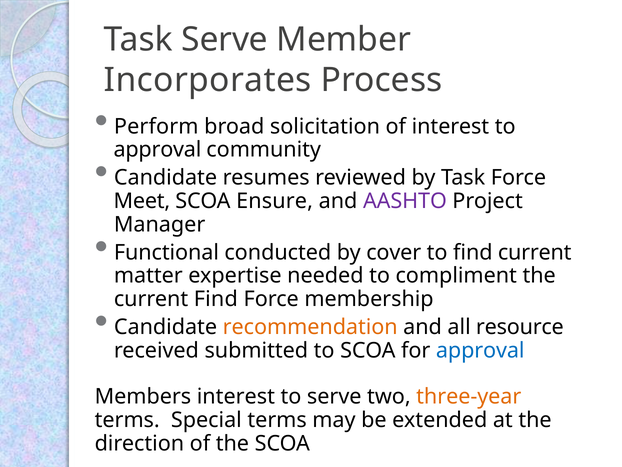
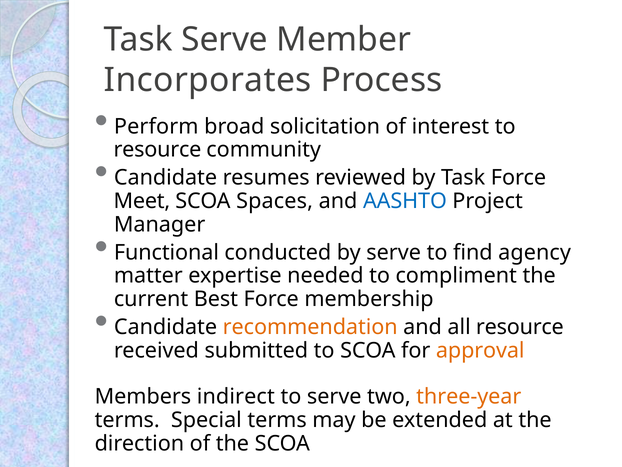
approval at (157, 150): approval -> resource
Ensure: Ensure -> Spaces
AASHTO colour: purple -> blue
by cover: cover -> serve
find current: current -> agency
current Find: Find -> Best
approval at (480, 350) colour: blue -> orange
Members interest: interest -> indirect
